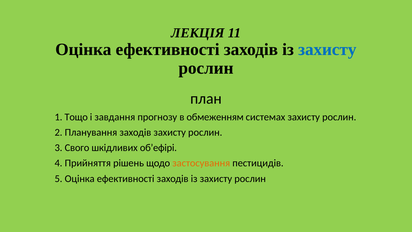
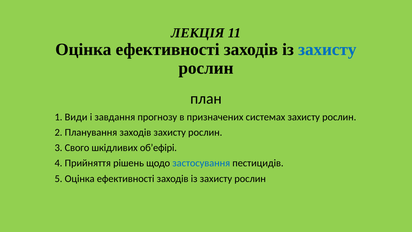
Тощо: Тощо -> Види
обмеженням: обмеженням -> призначених
застосування colour: orange -> blue
